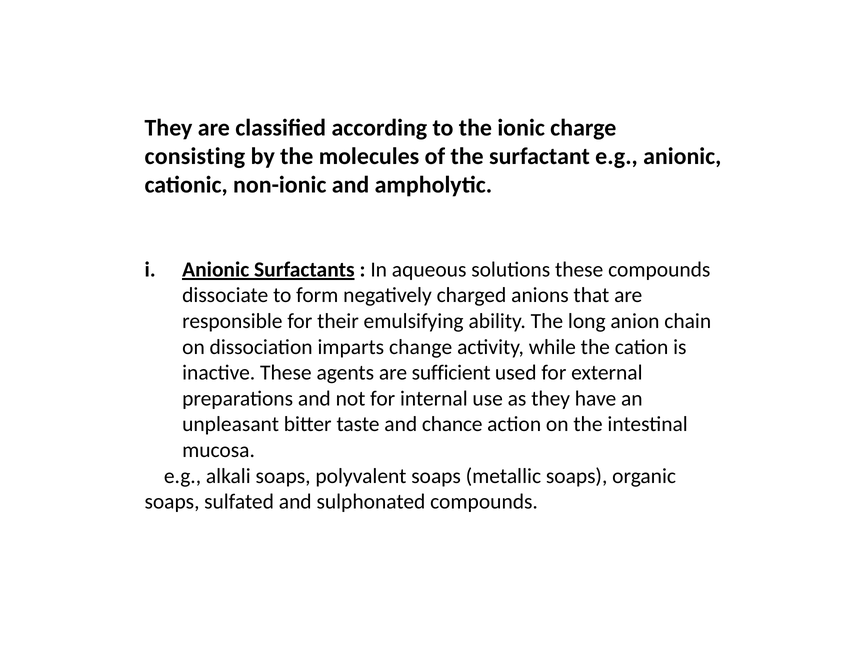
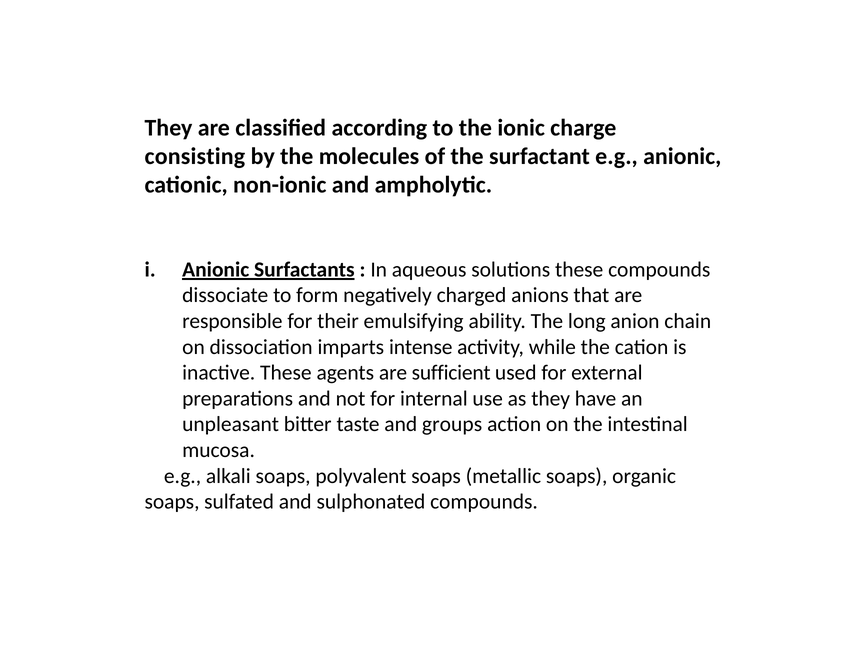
change: change -> intense
chance: chance -> groups
